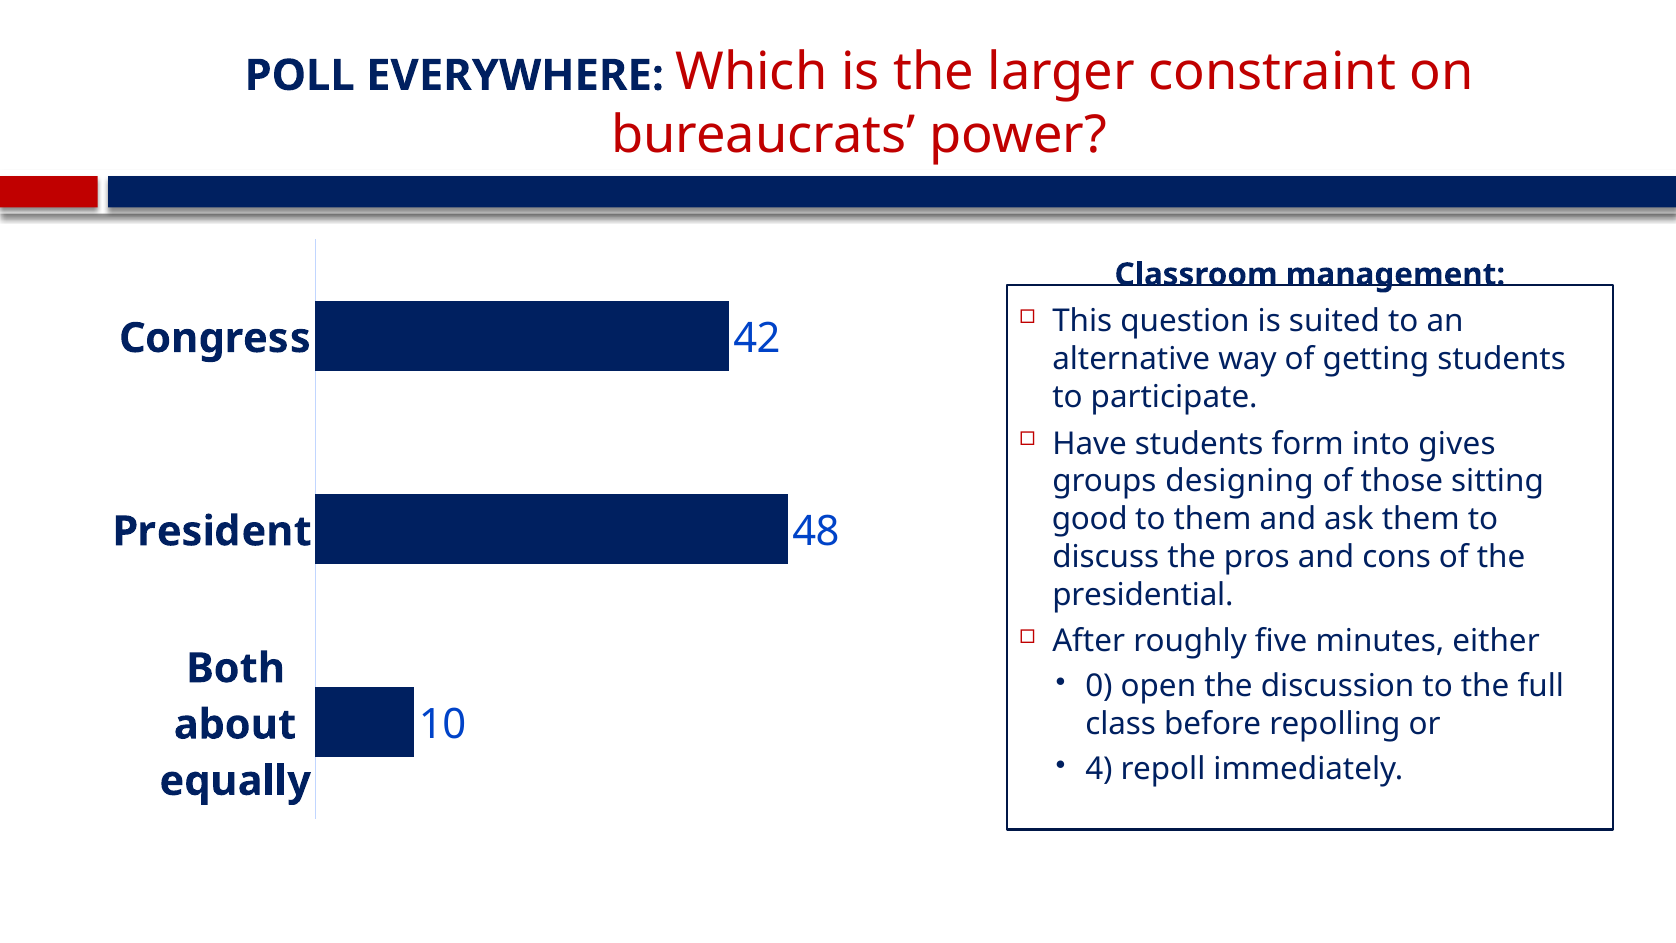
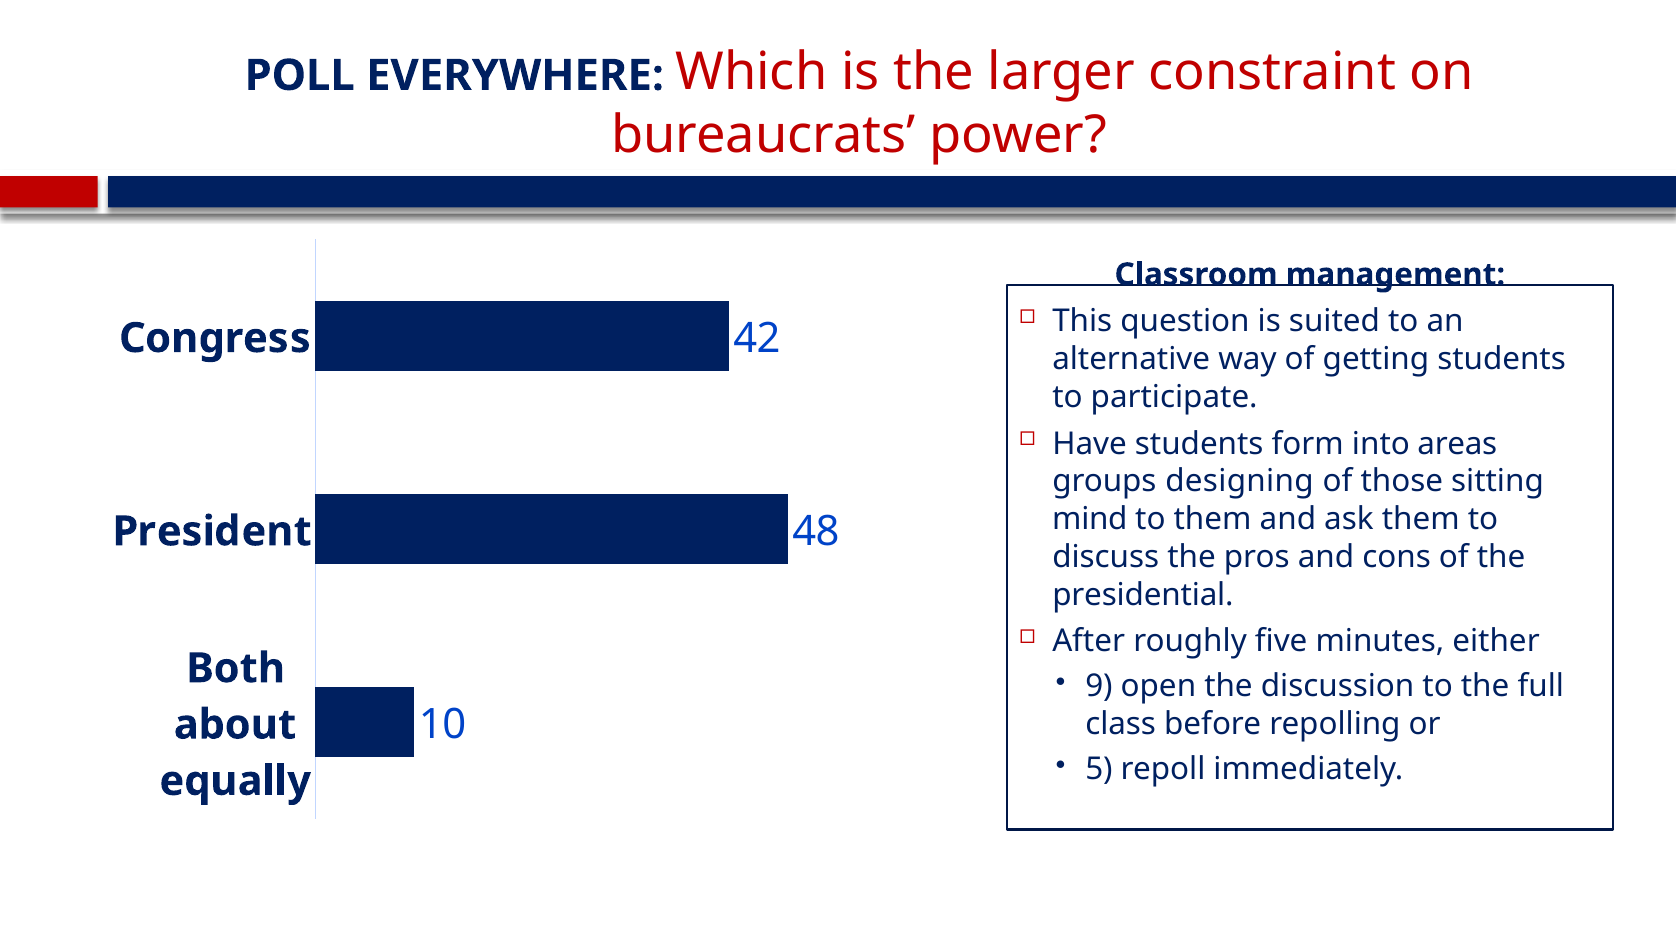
gives: gives -> areas
good: good -> mind
0: 0 -> 9
4: 4 -> 5
